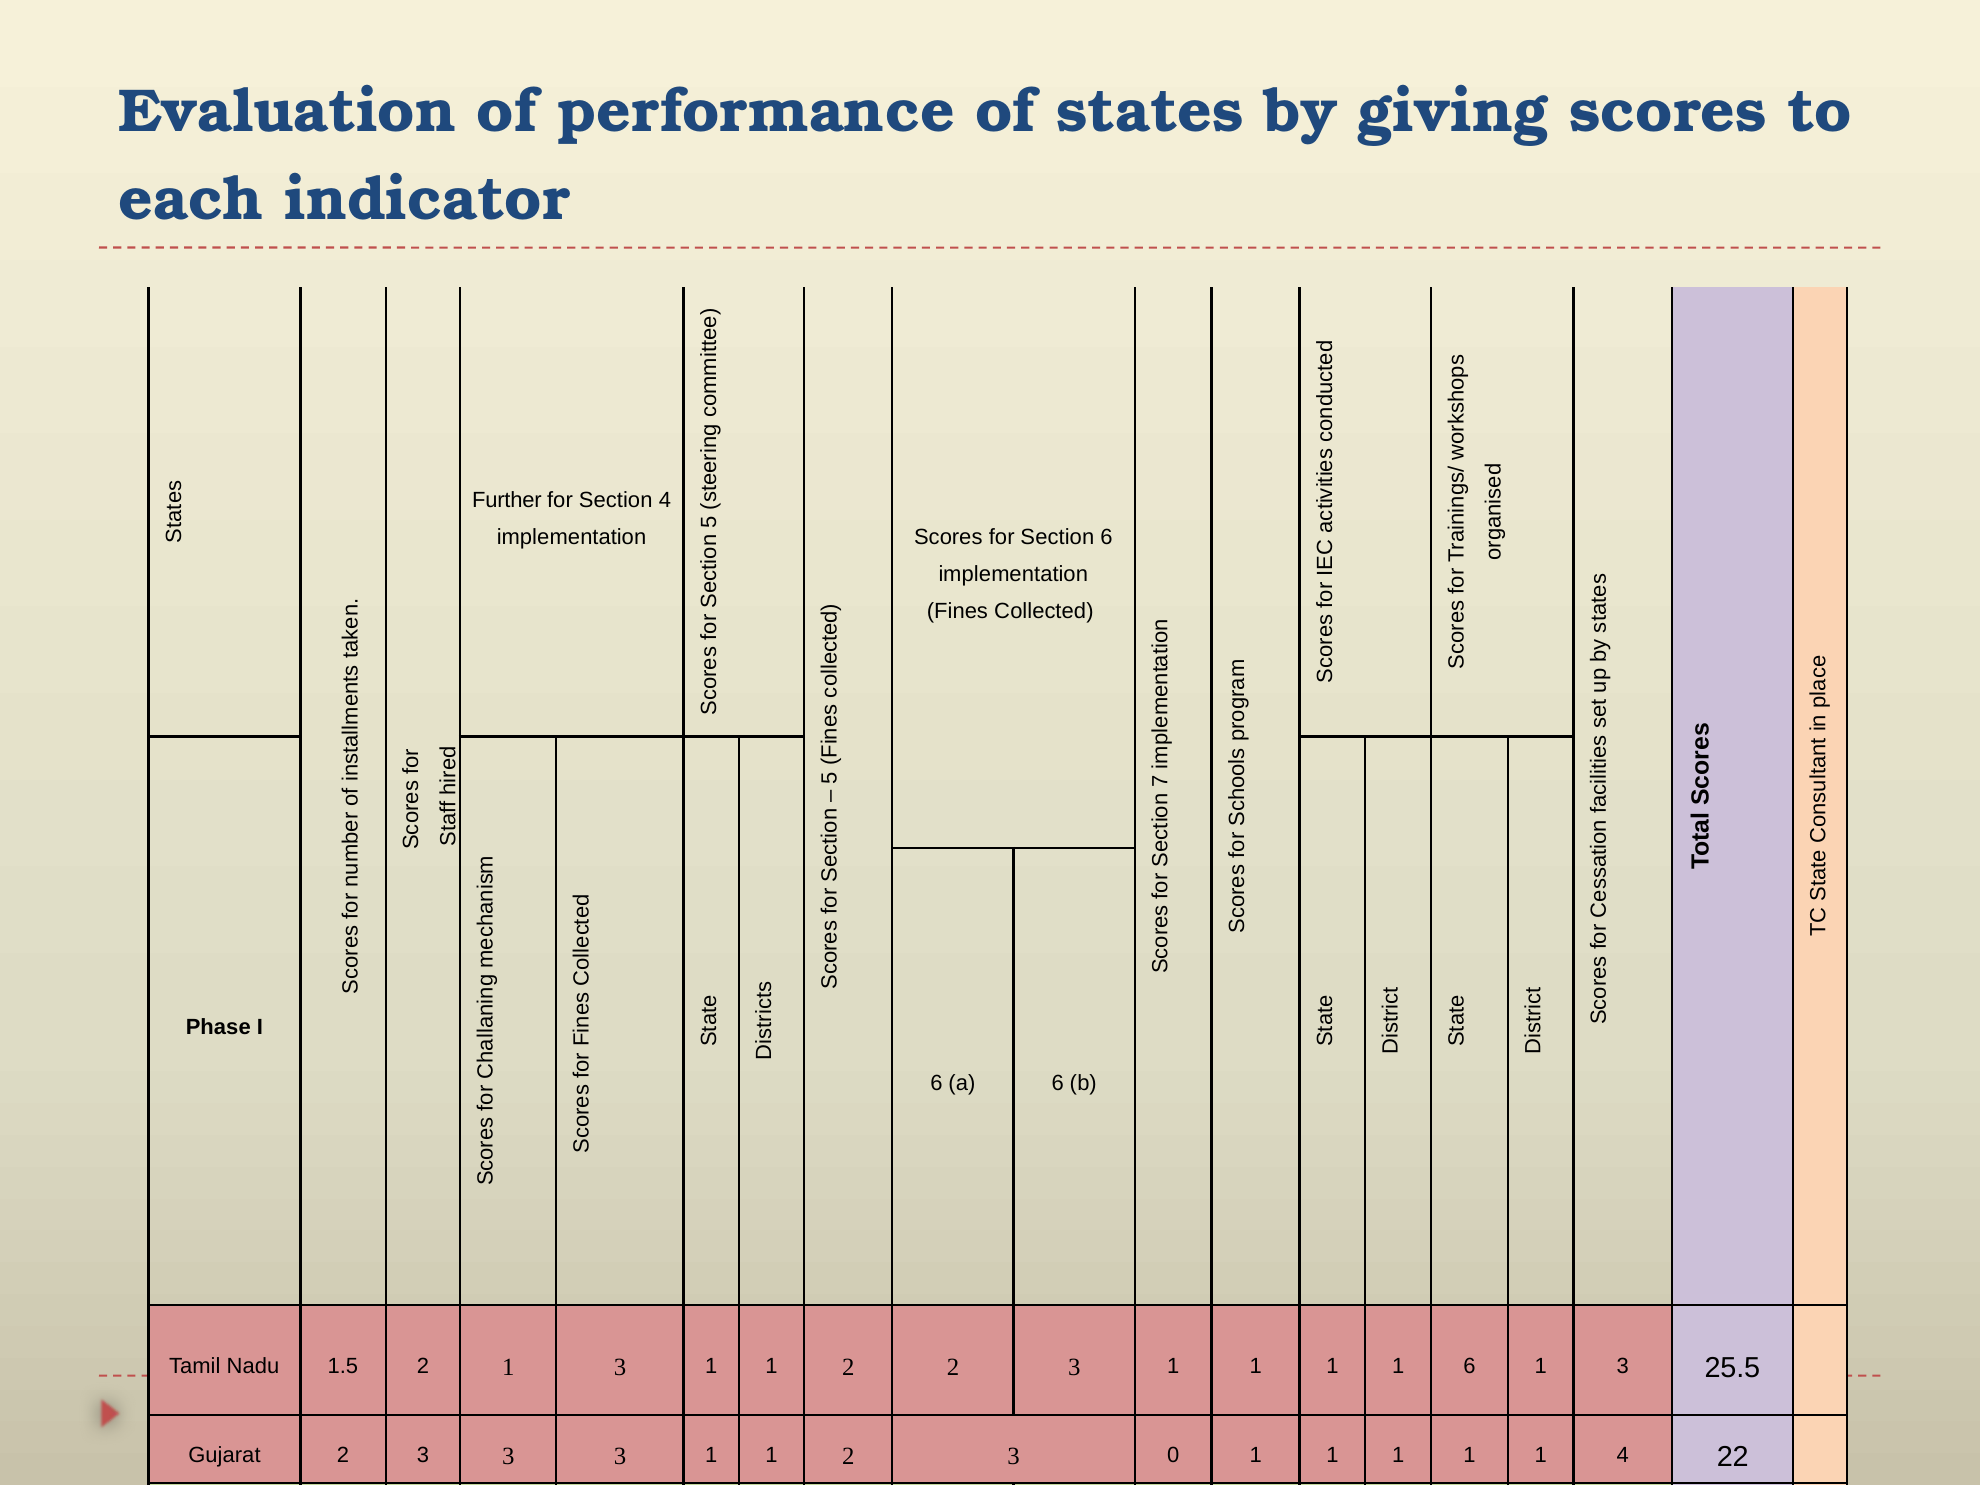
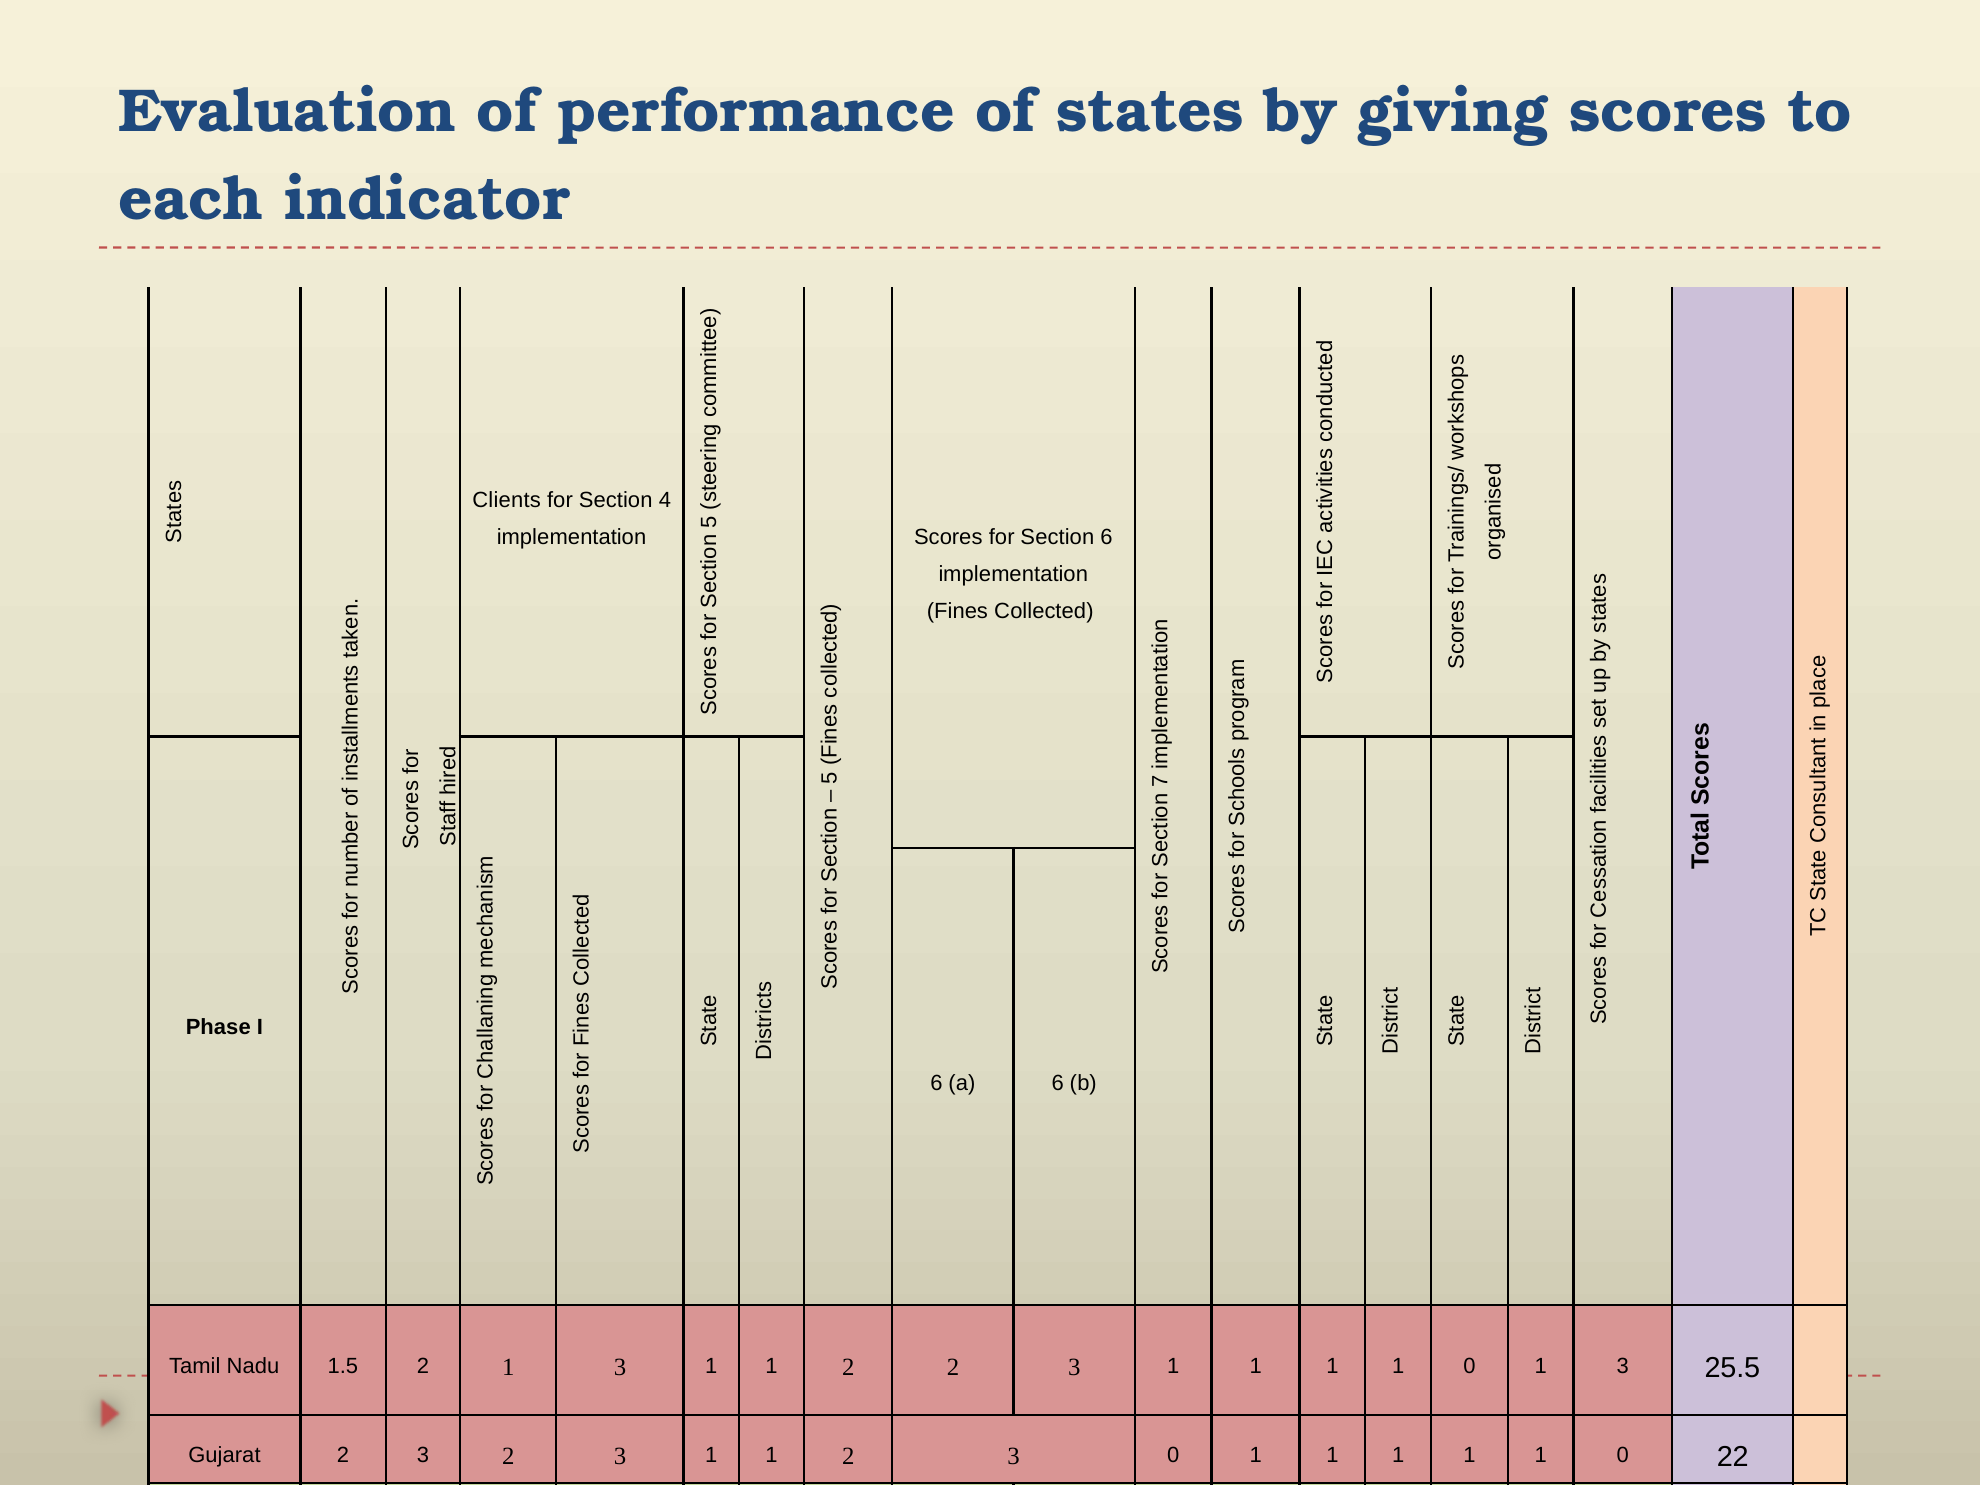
Further: Further -> Clients
6 at (1469, 1367): 6 -> 0
2 3 3: 3 -> 2
4 at (1623, 1456): 4 -> 0
